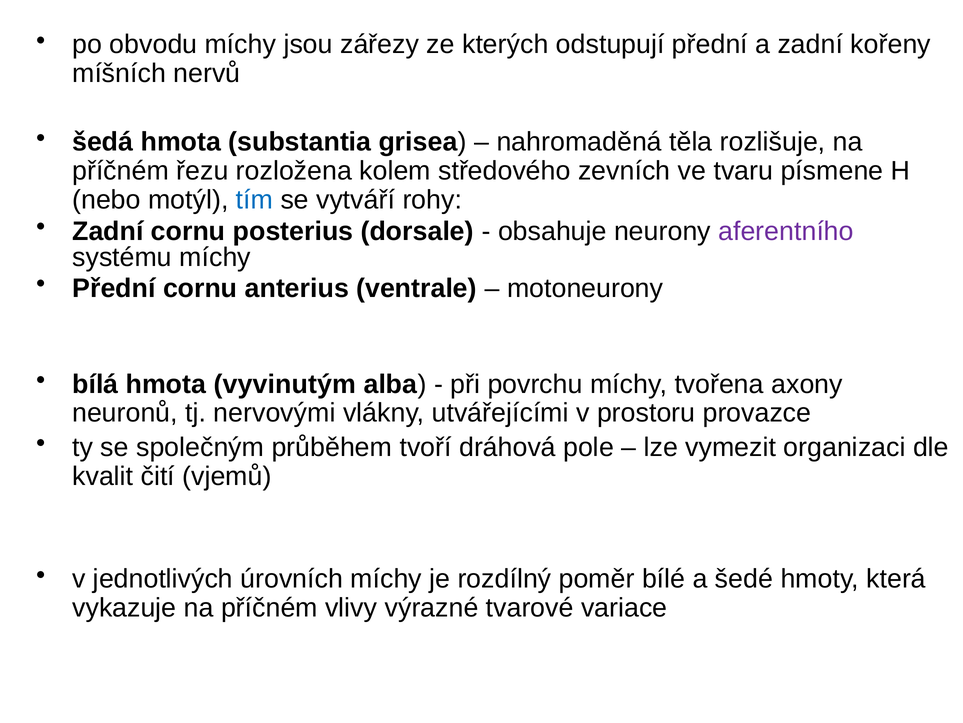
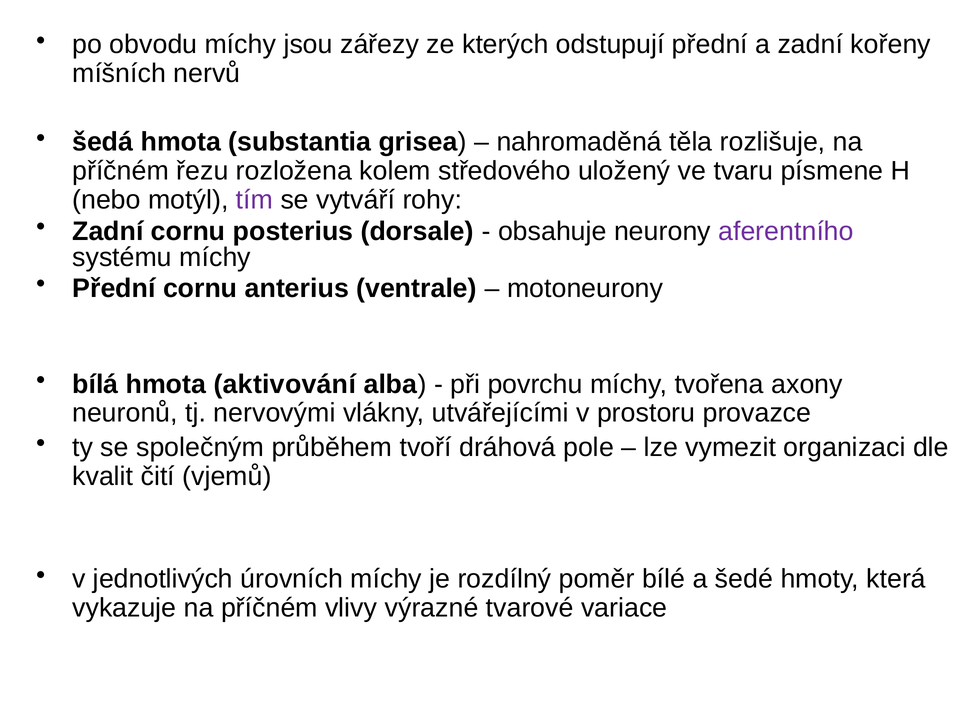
zevních: zevních -> uložený
tím colour: blue -> purple
vyvinutým: vyvinutým -> aktivování
